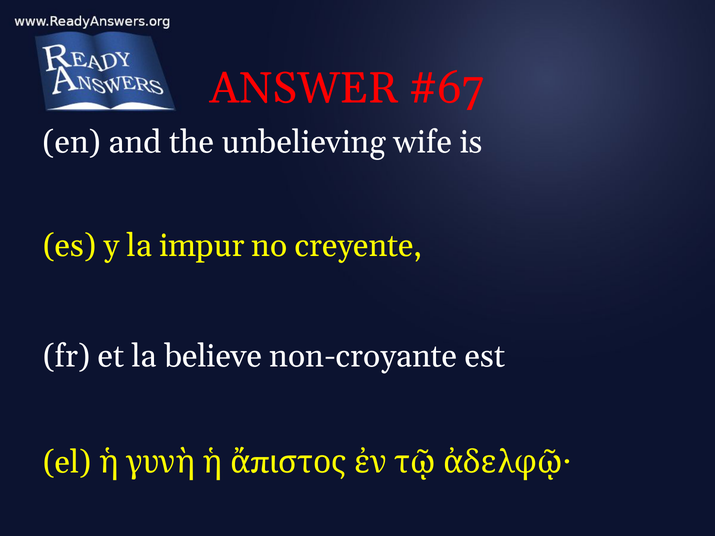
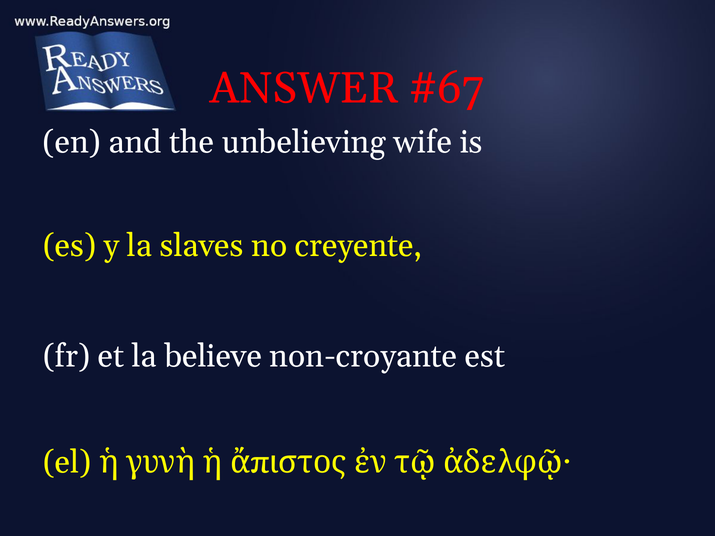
impur: impur -> slaves
